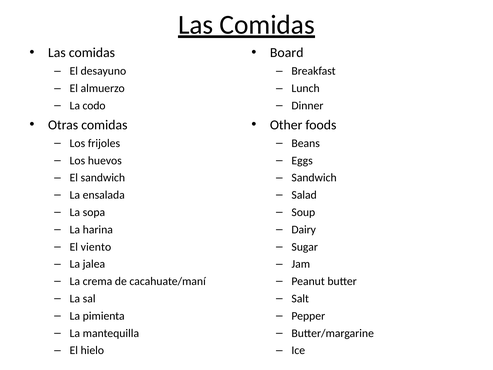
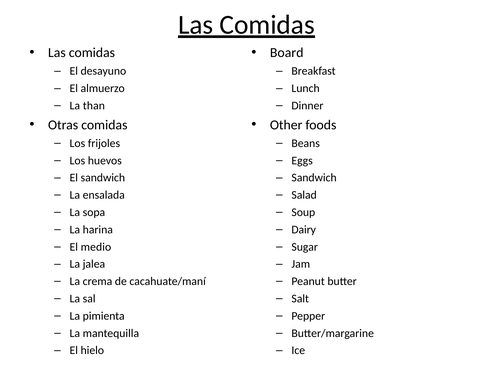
codo: codo -> than
viento: viento -> medio
